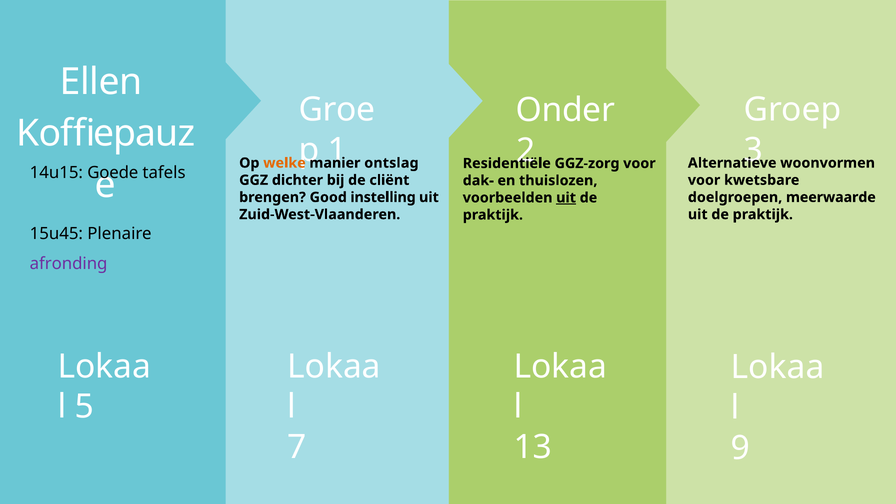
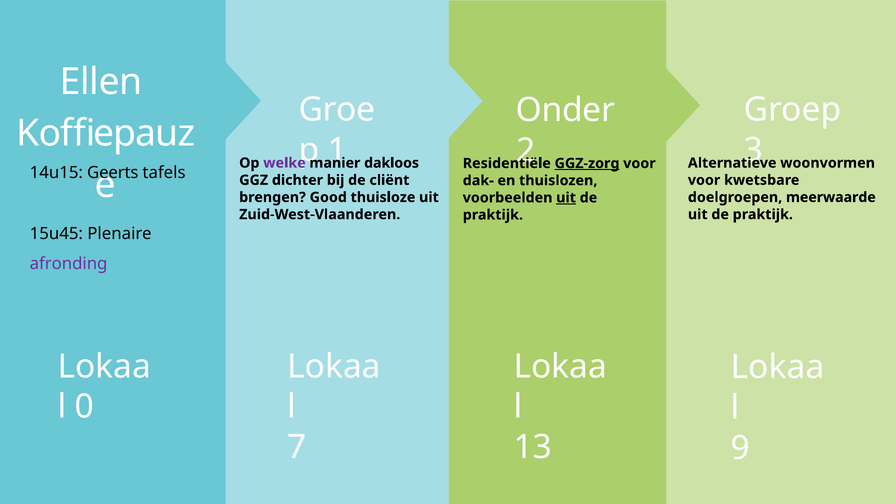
welke colour: orange -> purple
ontslag: ontslag -> dakloos
GGZ-zorg underline: none -> present
Goede: Goede -> Geerts
instelling: instelling -> thuisloze
5: 5 -> 0
